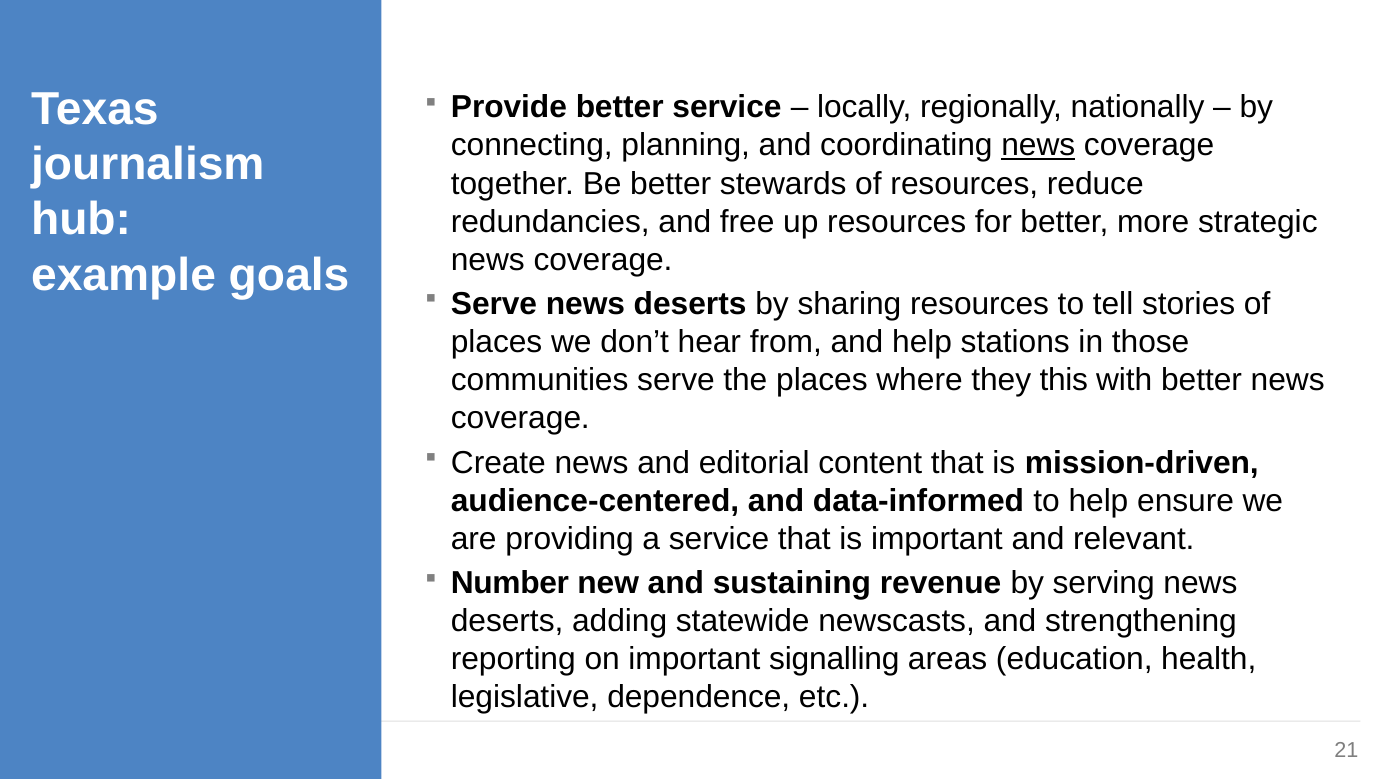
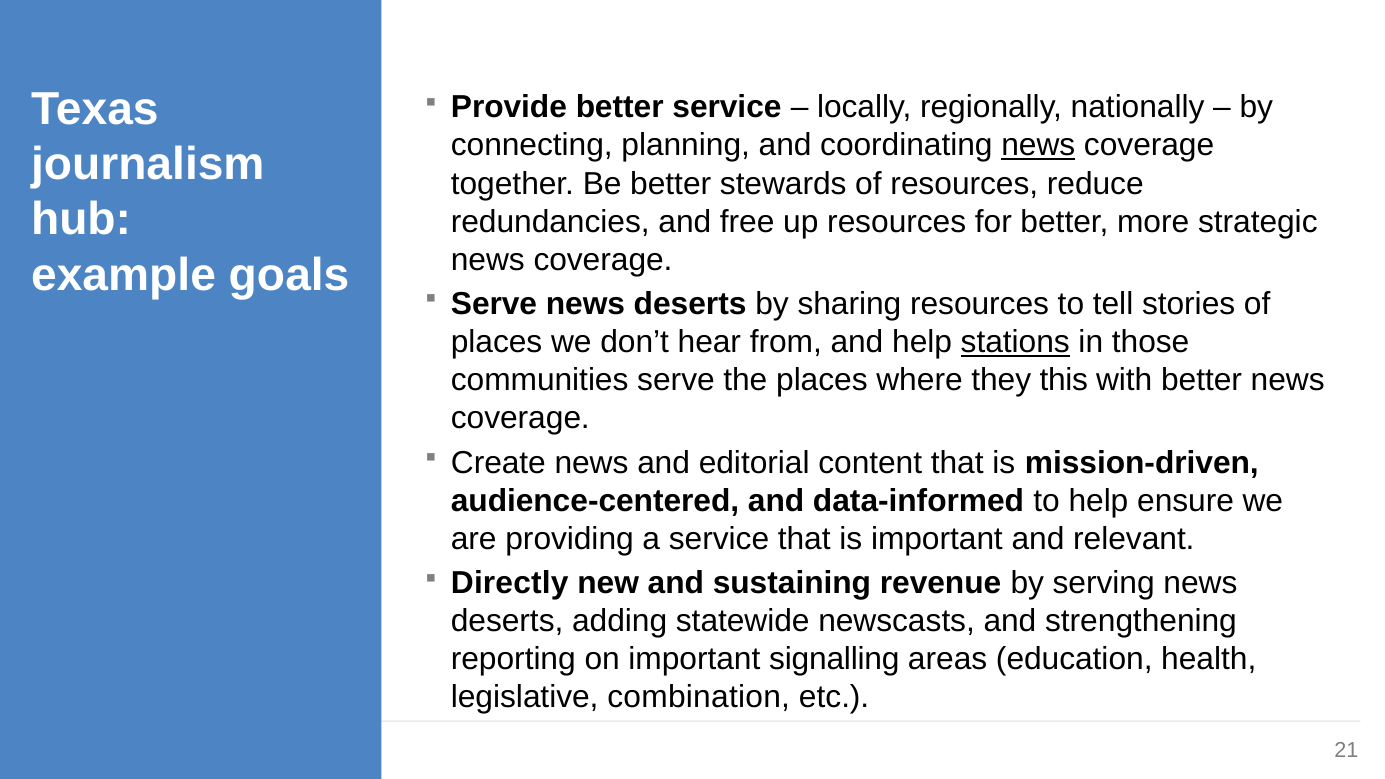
stations underline: none -> present
Number: Number -> Directly
dependence: dependence -> combination
